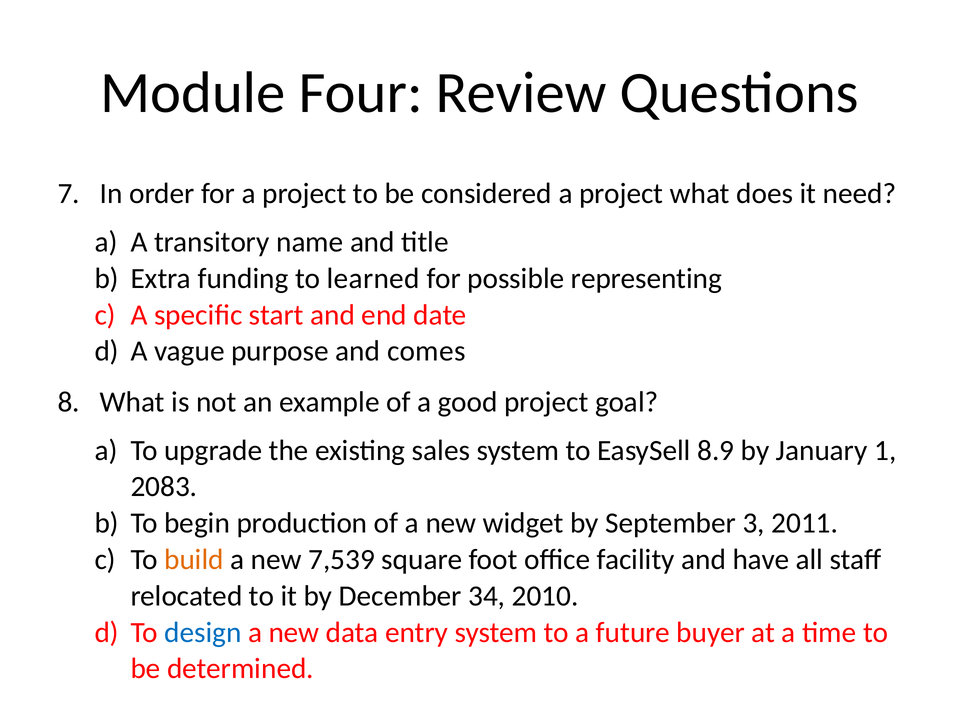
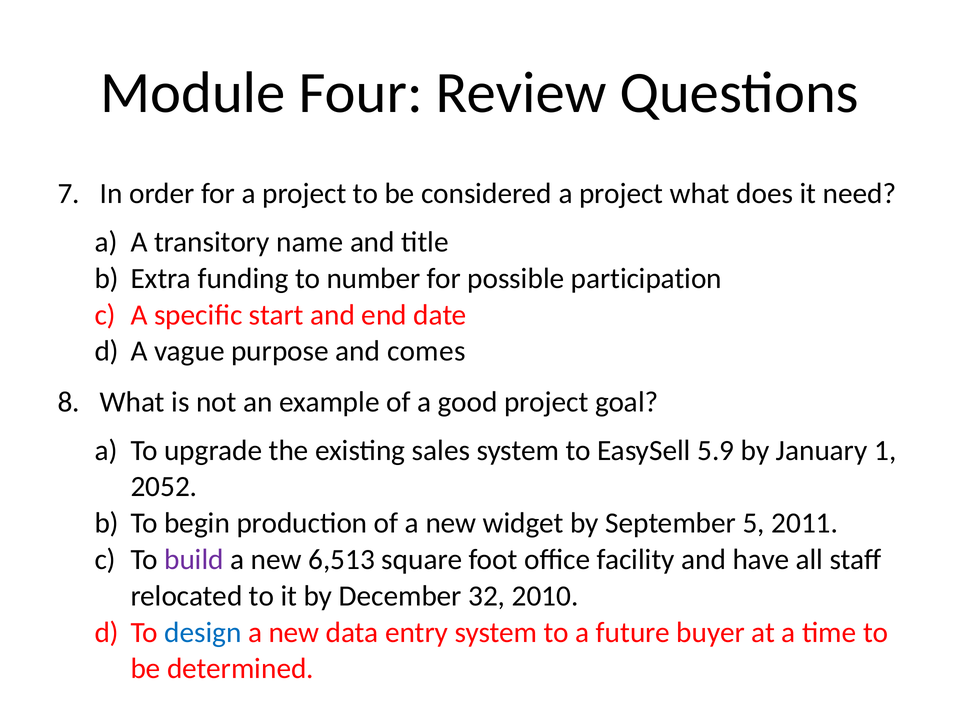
learned: learned -> number
representing: representing -> participation
8.9: 8.9 -> 5.9
2083: 2083 -> 2052
3: 3 -> 5
build colour: orange -> purple
7,539: 7,539 -> 6,513
34: 34 -> 32
